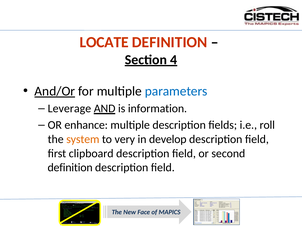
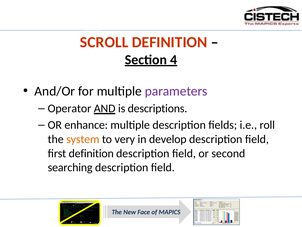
LOCATE: LOCATE -> SCROLL
And/Or underline: present -> none
parameters colour: blue -> purple
Leverage: Leverage -> Operator
information: information -> descriptions
first clipboard: clipboard -> definition
definition at (70, 167): definition -> searching
